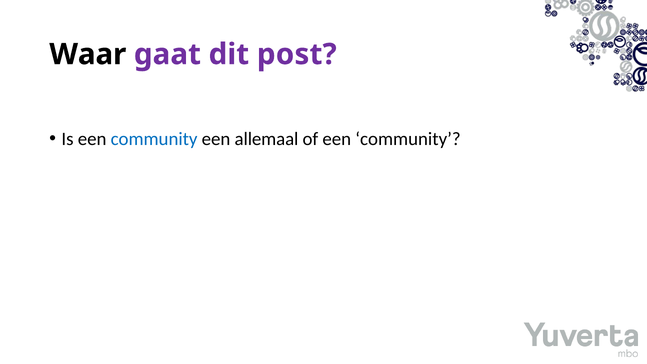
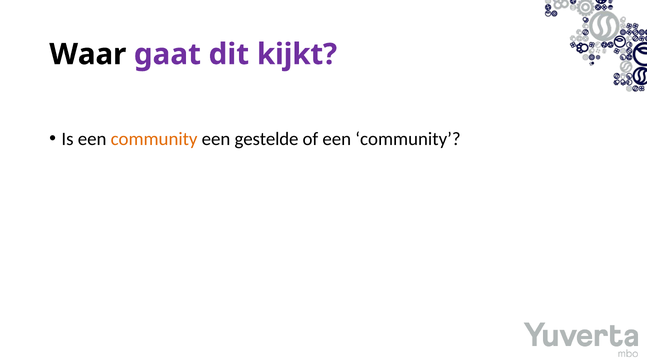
post: post -> kijkt
community at (154, 139) colour: blue -> orange
allemaal: allemaal -> gestelde
